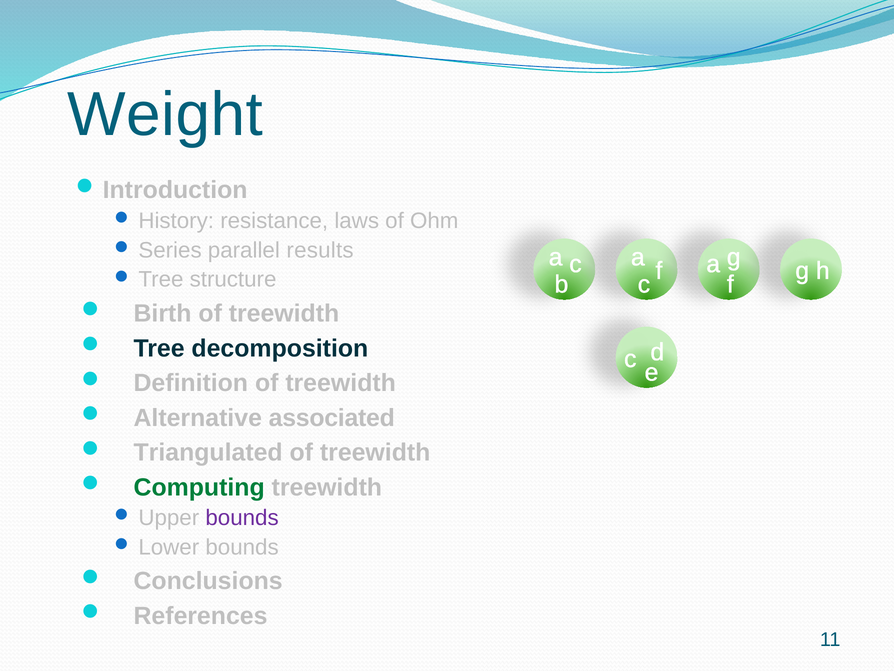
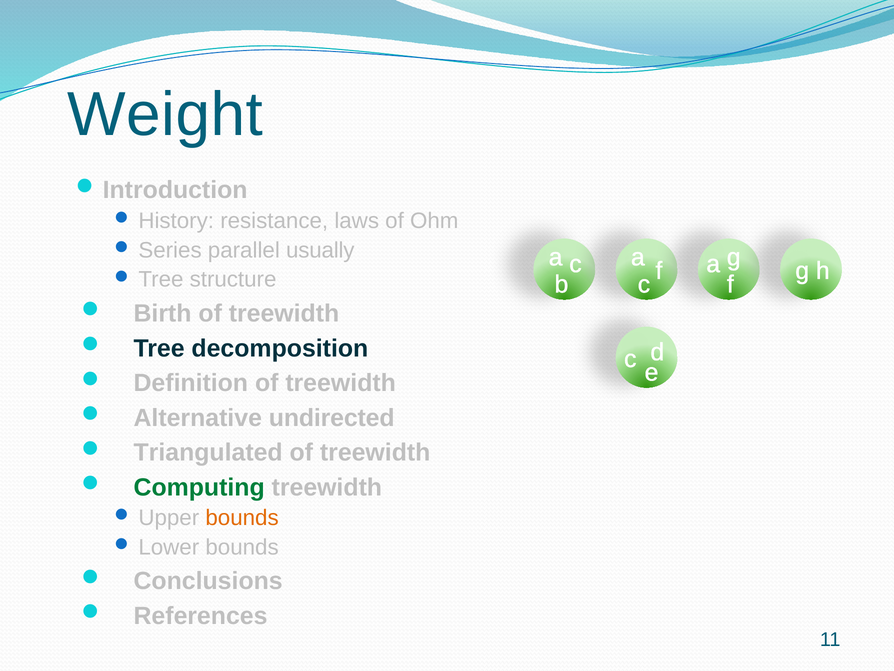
results: results -> usually
associated: associated -> undirected
bounds at (242, 517) colour: purple -> orange
